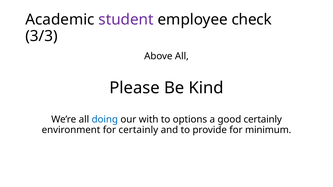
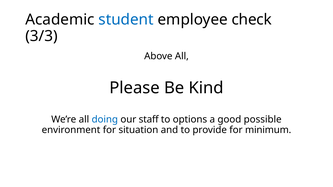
student colour: purple -> blue
with: with -> staff
good certainly: certainly -> possible
for certainly: certainly -> situation
